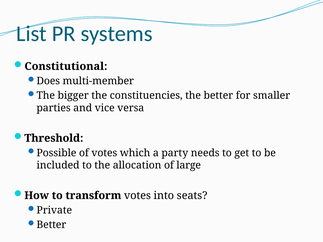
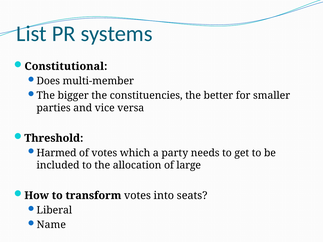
Possible: Possible -> Harmed
Private: Private -> Liberal
Better at (51, 225): Better -> Name
